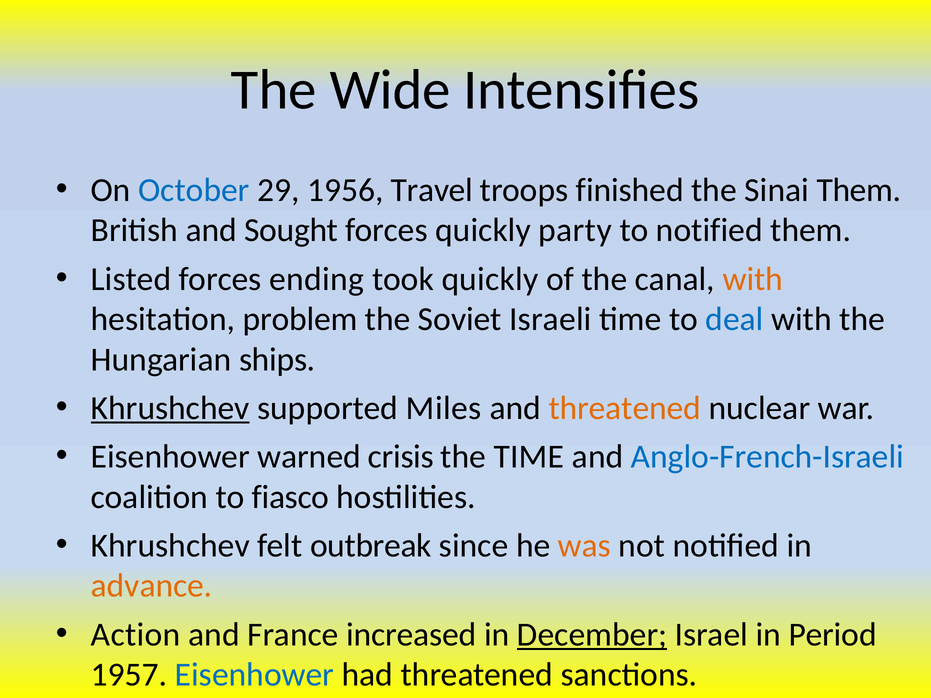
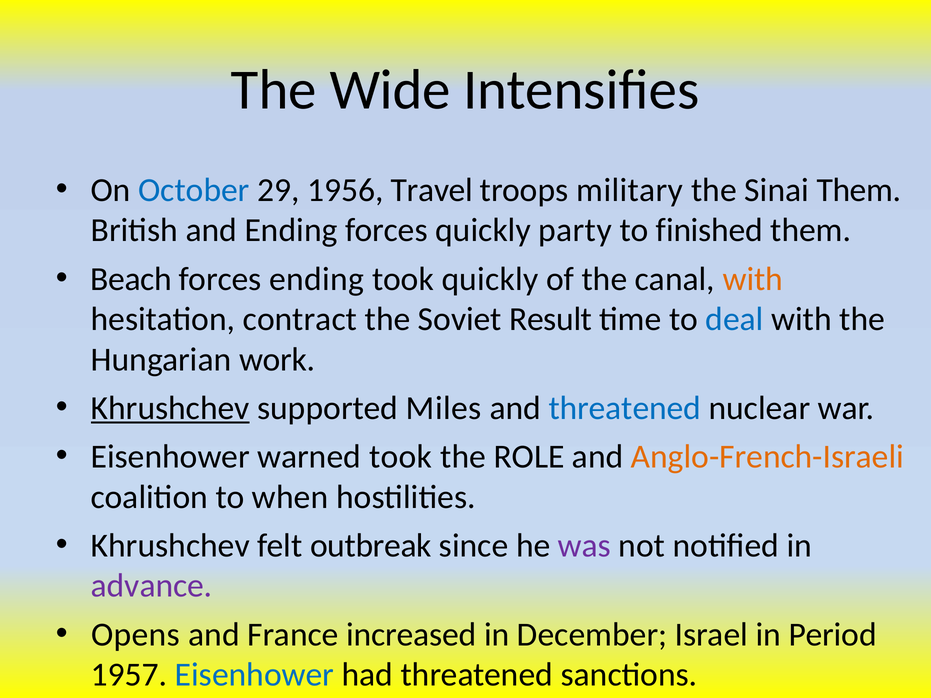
finished: finished -> military
and Sought: Sought -> Ending
to notified: notified -> finished
Listed: Listed -> Beach
problem: problem -> contract
Israeli: Israeli -> Result
ships: ships -> work
threatened at (625, 408) colour: orange -> blue
warned crisis: crisis -> took
the TIME: TIME -> ROLE
Anglo-French-Israeli colour: blue -> orange
fiasco: fiasco -> when
was colour: orange -> purple
advance colour: orange -> purple
Action: Action -> Opens
December underline: present -> none
